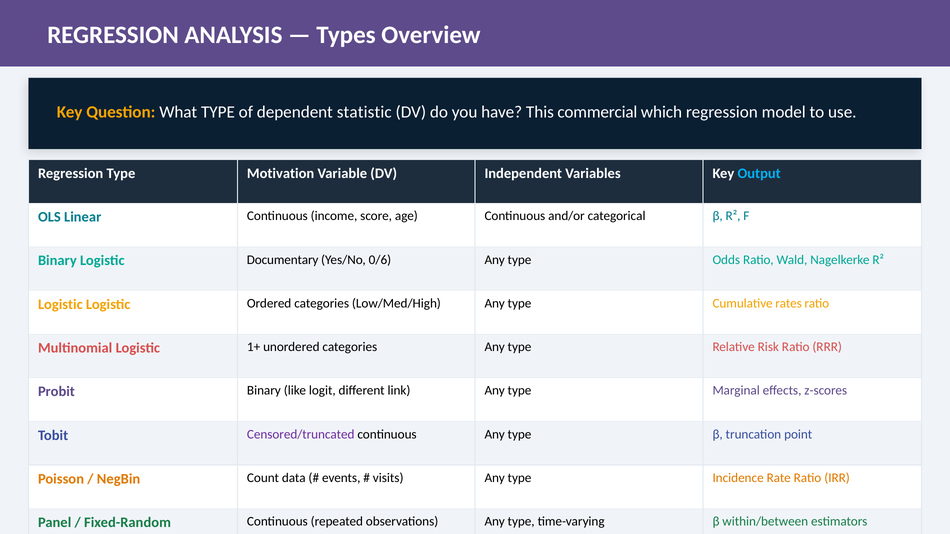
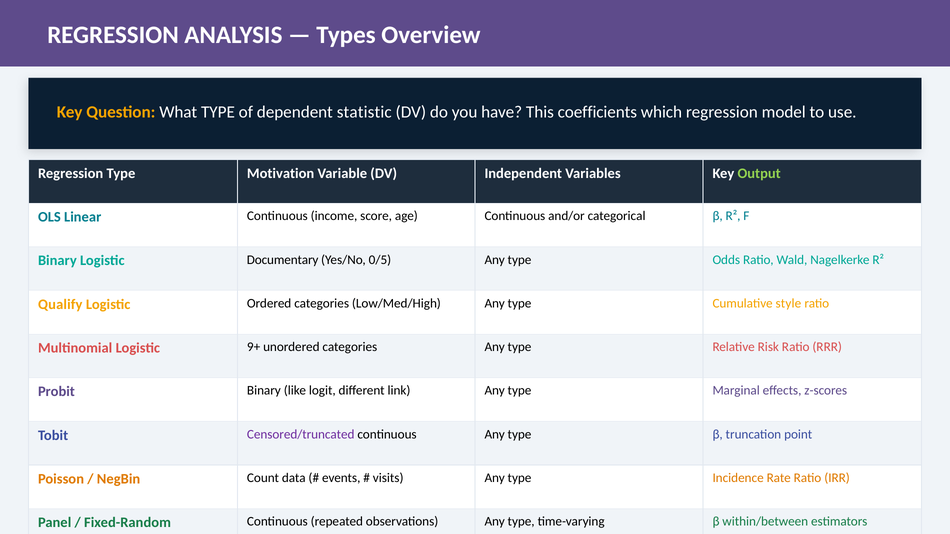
commercial: commercial -> coefficients
Output colour: light blue -> light green
0/6: 0/6 -> 0/5
Logistic at (60, 305): Logistic -> Qualify
rates: rates -> style
1+: 1+ -> 9+
